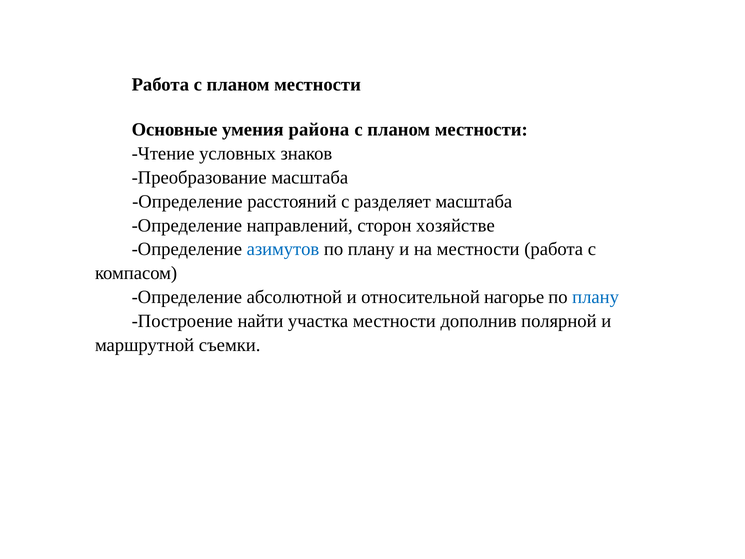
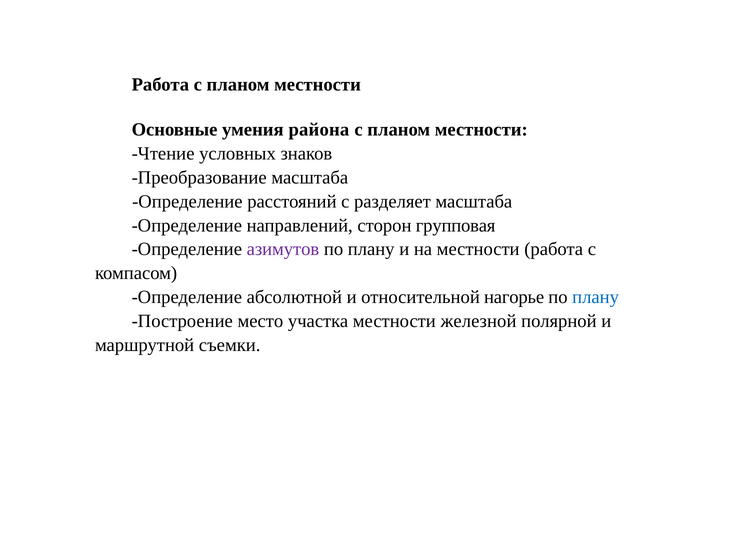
хозяйстве: хозяйстве -> групповая
азимутов colour: blue -> purple
найти: найти -> место
дополнив: дополнив -> железной
